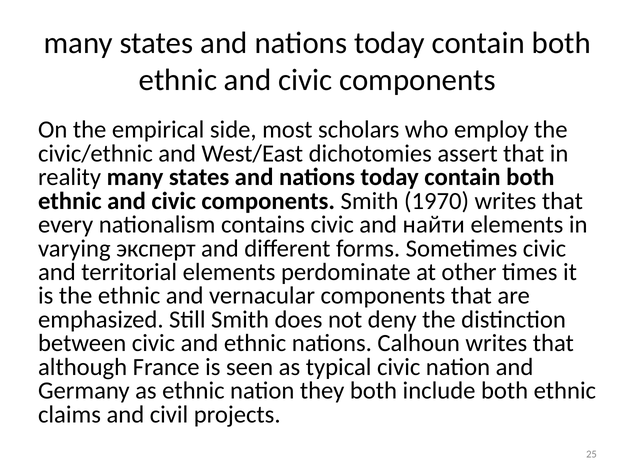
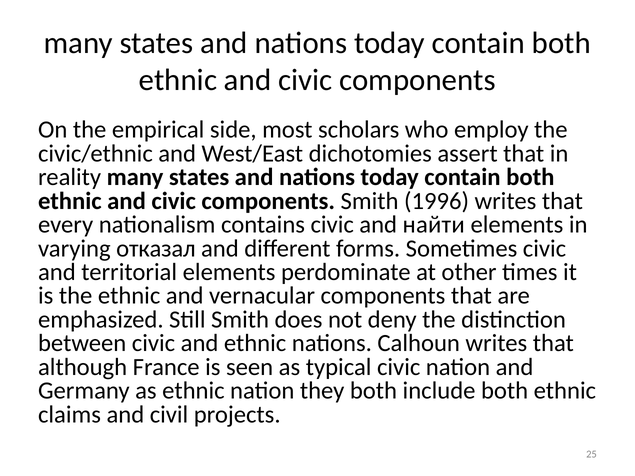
1970: 1970 -> 1996
эксперт: эксперт -> отказал
